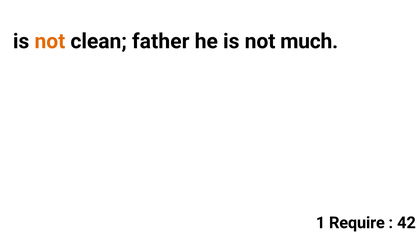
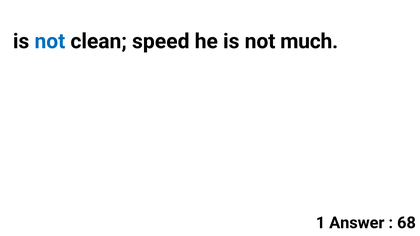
not at (50, 41) colour: orange -> blue
father: father -> speed
Require: Require -> Answer
42: 42 -> 68
